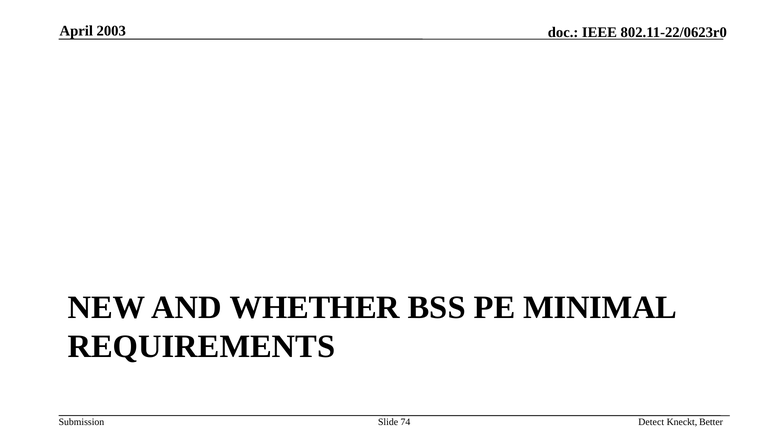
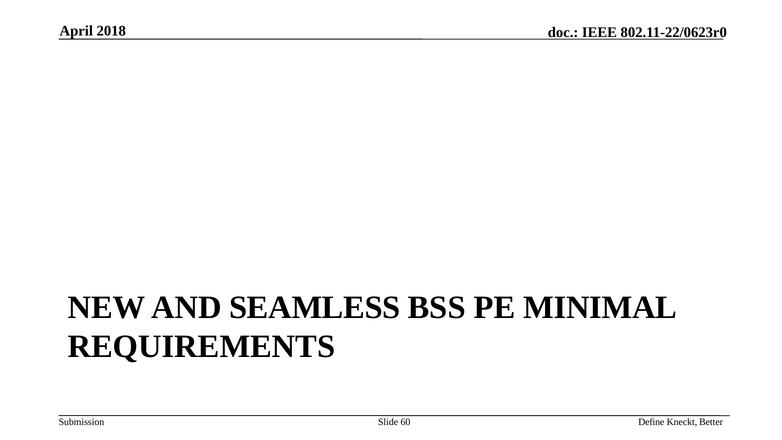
2003: 2003 -> 2018
WHETHER: WHETHER -> SEAMLESS
74: 74 -> 60
Detect: Detect -> Define
